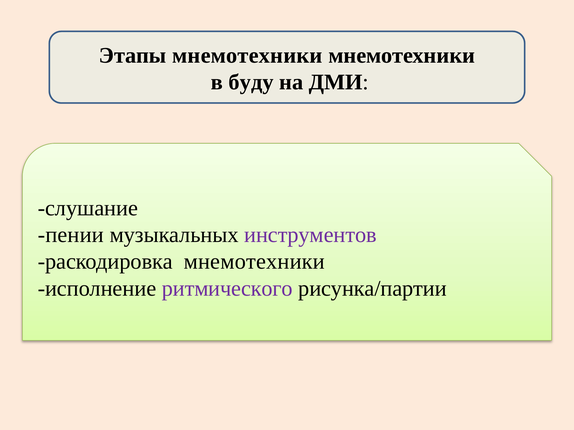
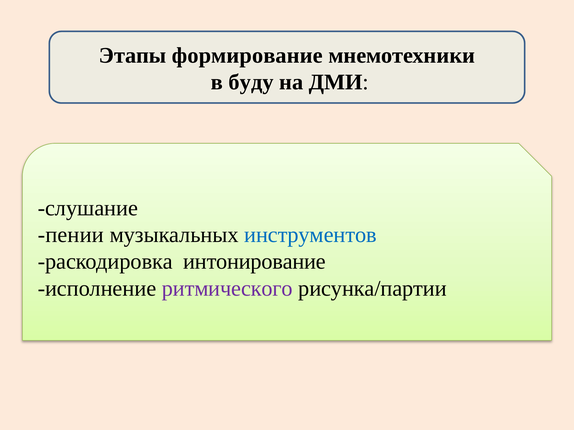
Этапы мнемотехники: мнемотехники -> формирование
инструментов colour: purple -> blue
раскодировка мнемотехники: мнемотехники -> интонирование
